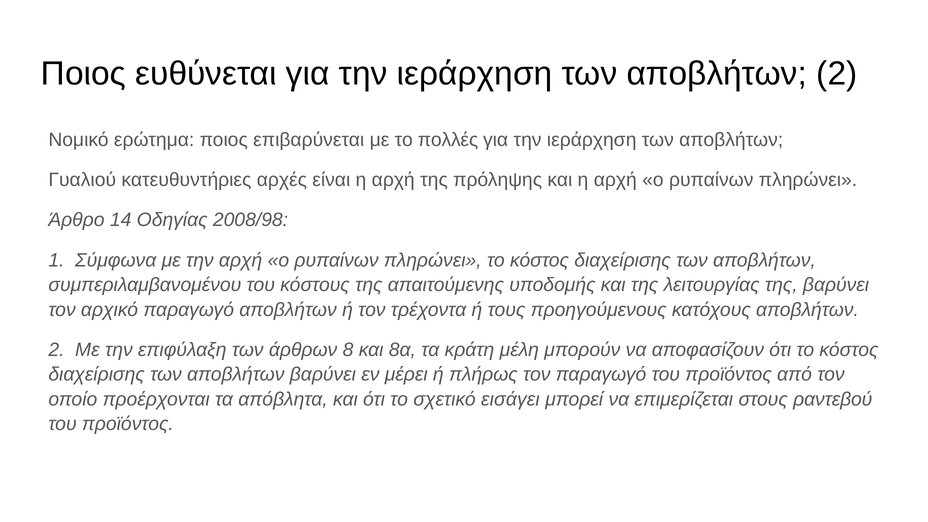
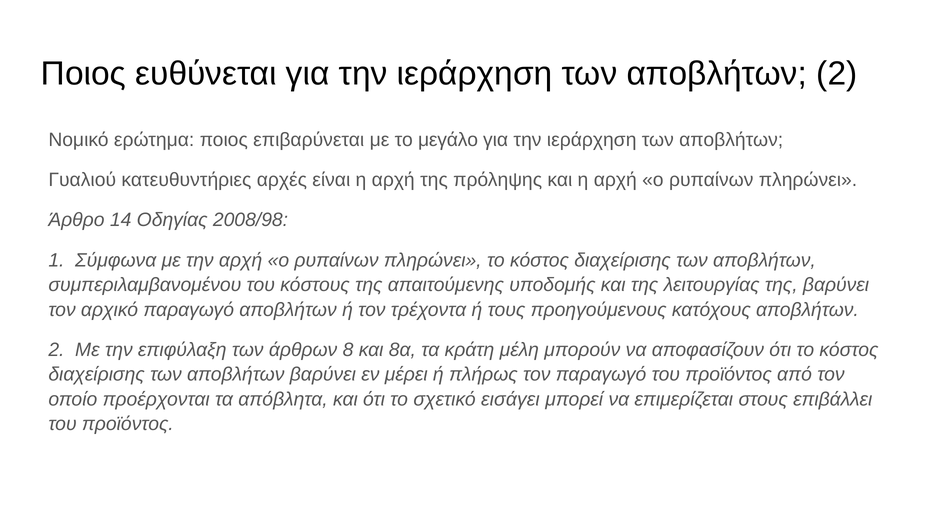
πολλές: πολλές -> μεγάλο
ραντεβού: ραντεβού -> επιβάλλει
